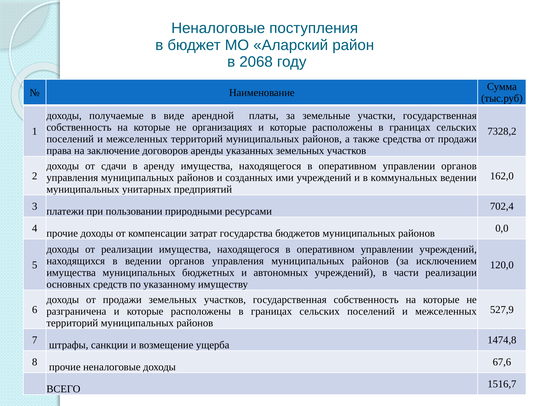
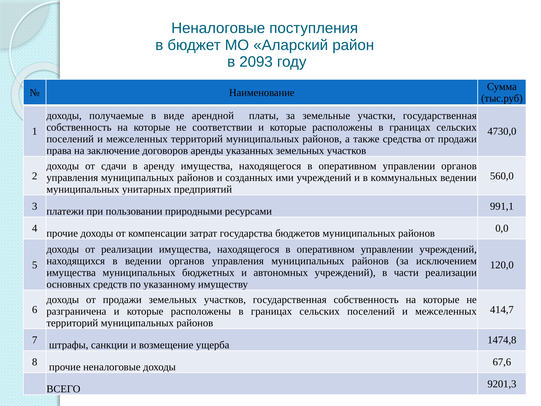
2068: 2068 -> 2093
организациях: организациях -> соответствии
7328,2: 7328,2 -> 4730,0
162,0: 162,0 -> 560,0
702,4: 702,4 -> 991,1
527,9: 527,9 -> 414,7
1516,7: 1516,7 -> 9201,3
